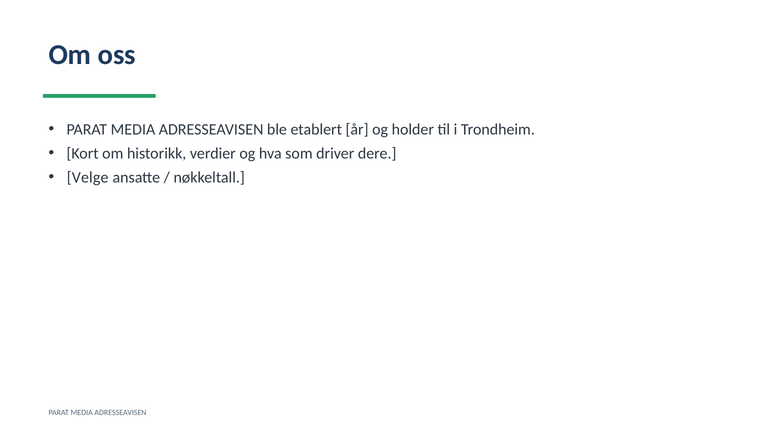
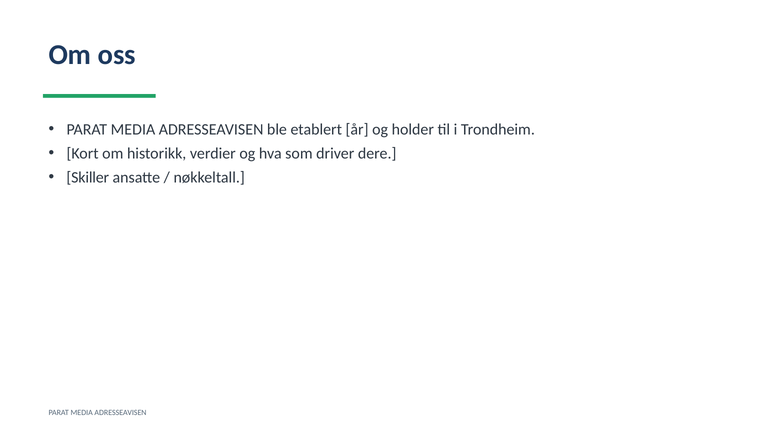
Velge: Velge -> Skiller
